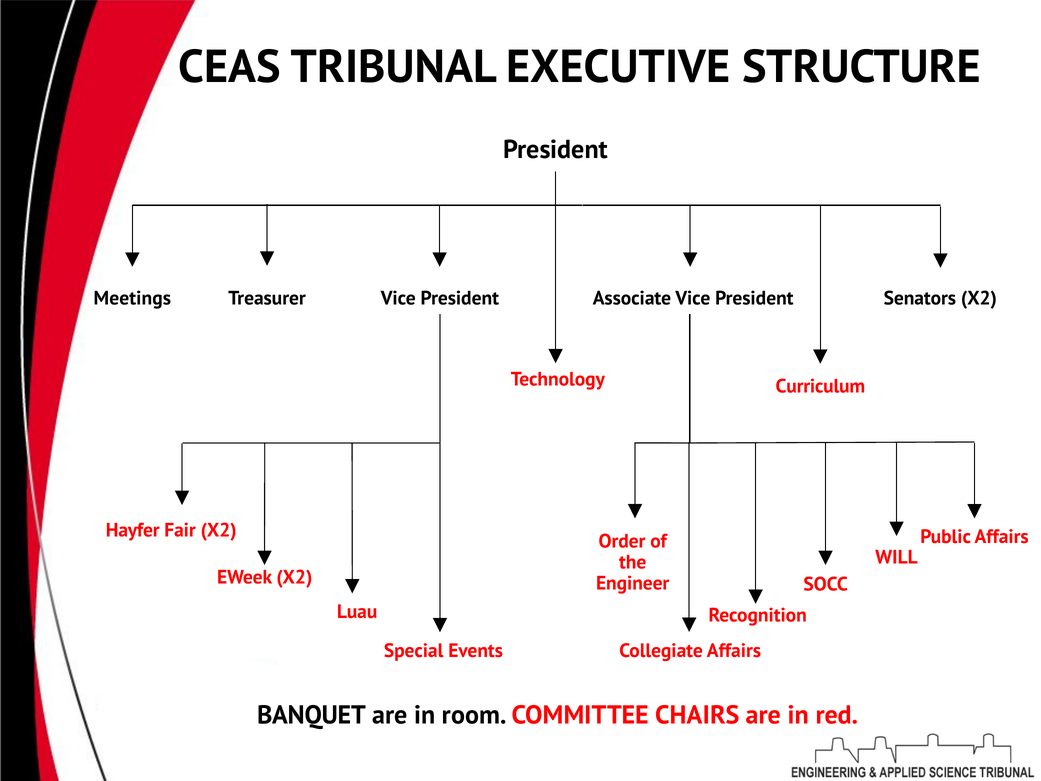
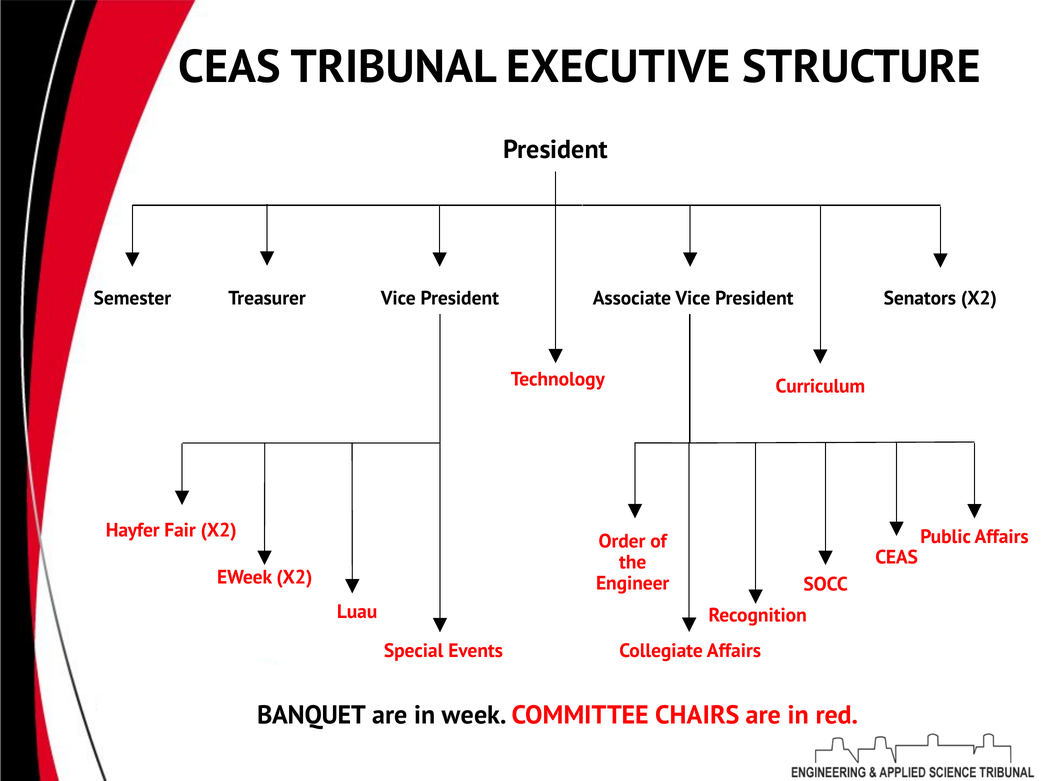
Meetings: Meetings -> Semester
WILL at (896, 557): WILL -> CEAS
room: room -> week
